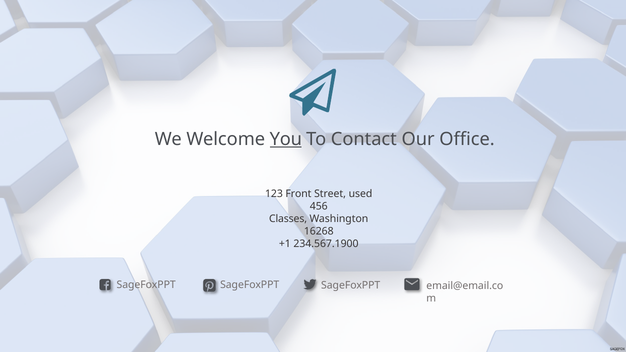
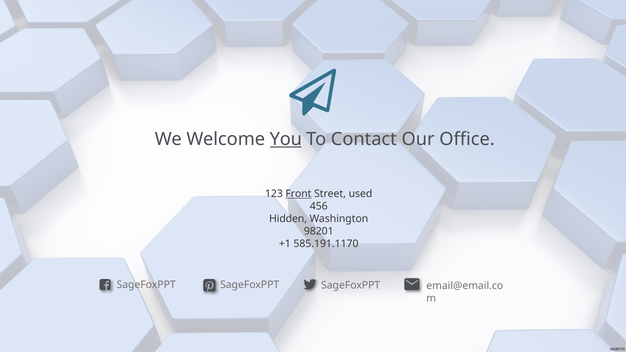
Front underline: none -> present
Classes: Classes -> Hidden
16268: 16268 -> 98201
234.567.1900: 234.567.1900 -> 585.191.1170
